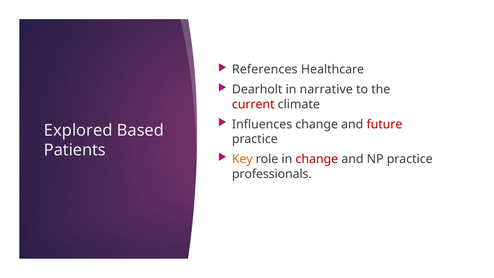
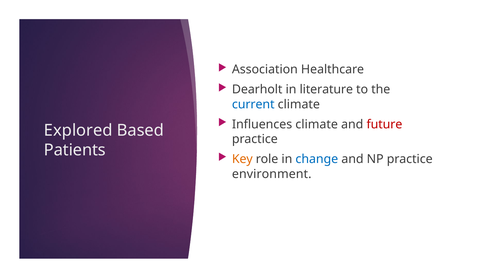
References: References -> Association
narrative: narrative -> literature
current colour: red -> blue
Influences change: change -> climate
change at (317, 159) colour: red -> blue
professionals: professionals -> environment
